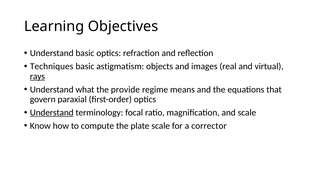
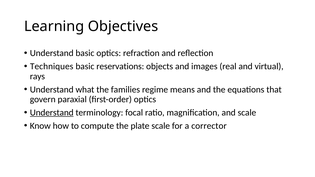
astigmatism: astigmatism -> reservations
rays underline: present -> none
provide: provide -> families
